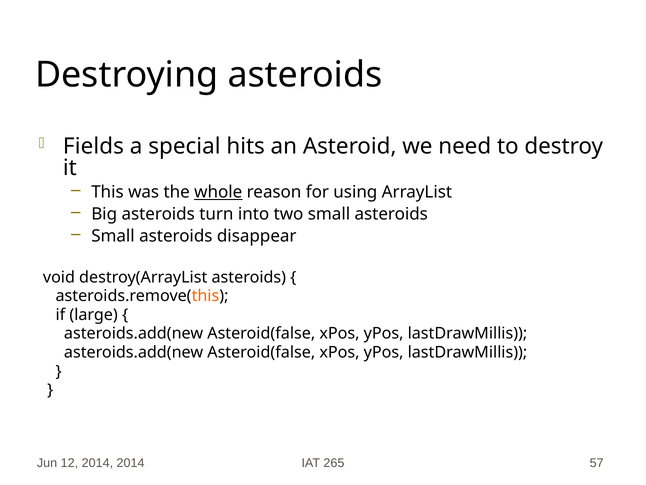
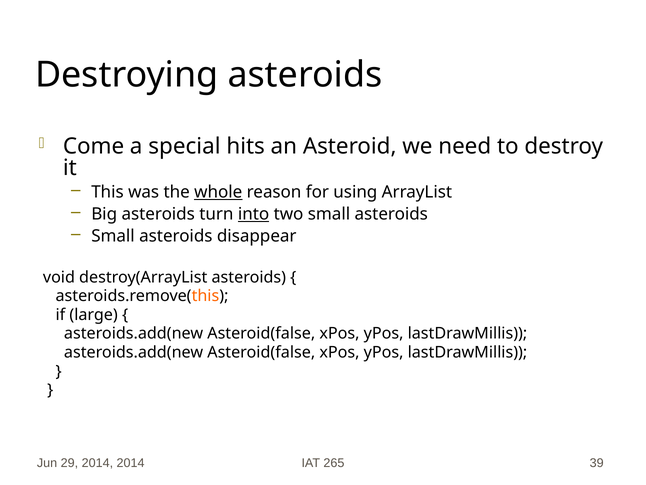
Fields: Fields -> Come
into underline: none -> present
12: 12 -> 29
57: 57 -> 39
